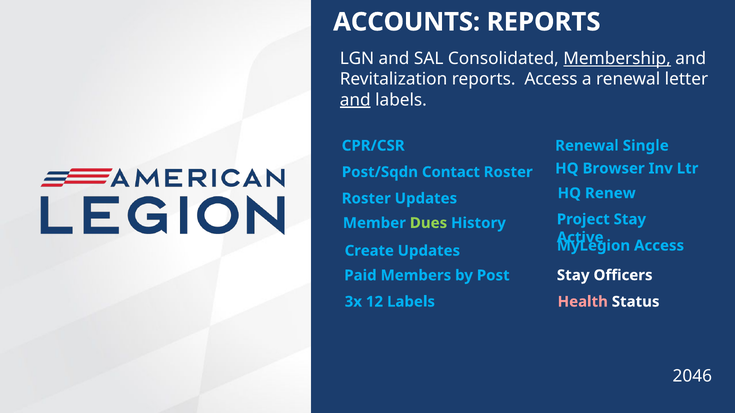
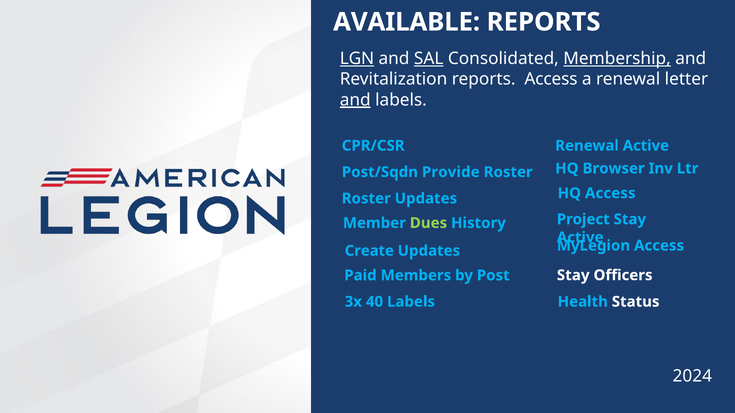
ACCOUNTS: ACCOUNTS -> AVAILABLE
LGN underline: none -> present
SAL underline: none -> present
Renewal Single: Single -> Active
Contact: Contact -> Provide
HQ Renew: Renew -> Access
12: 12 -> 40
Health colour: pink -> light blue
2046: 2046 -> 2024
